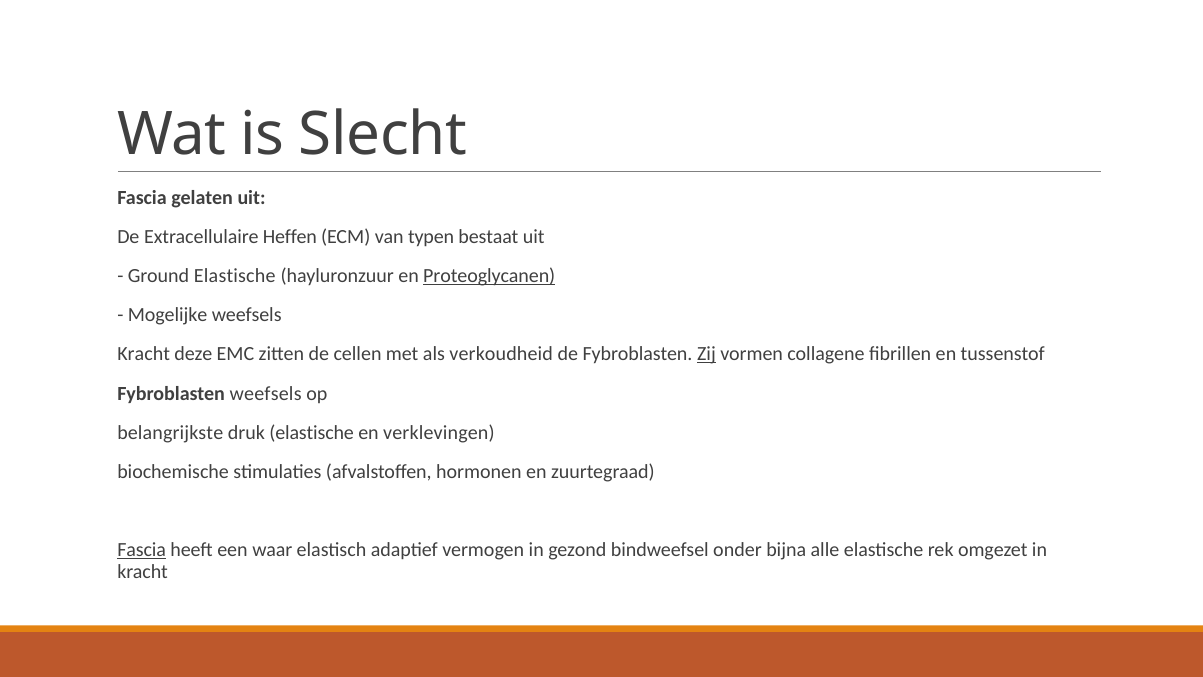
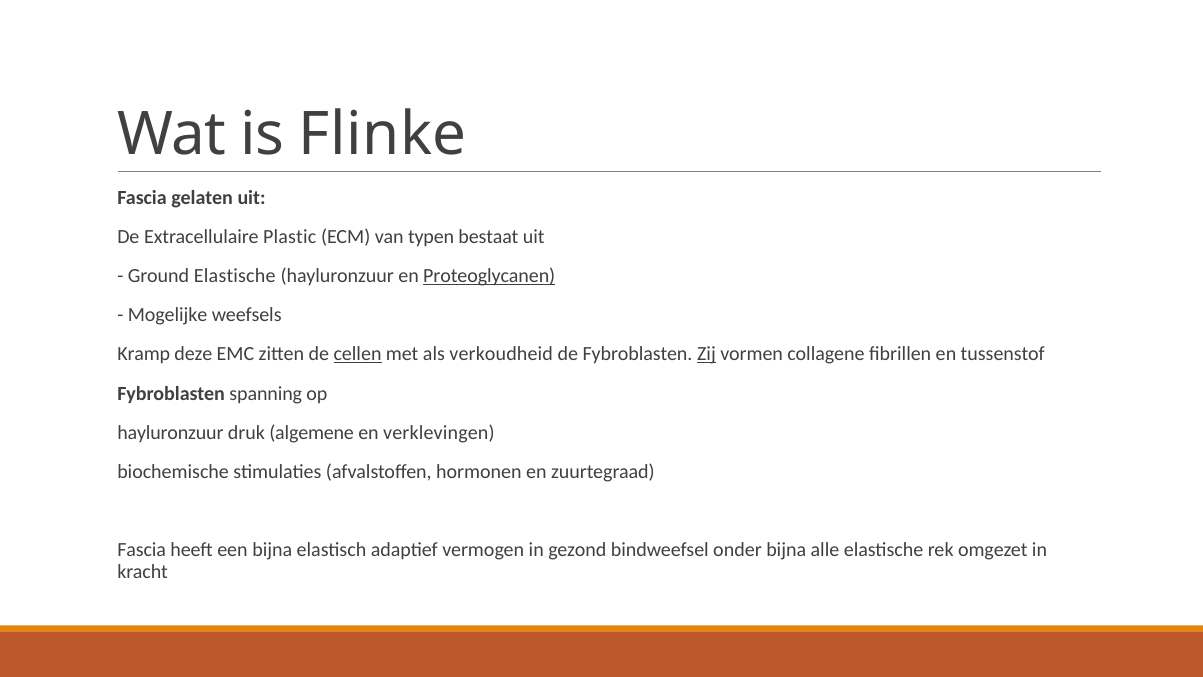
Slecht: Slecht -> Flinke
Heffen: Heffen -> Plastic
Kracht at (144, 354): Kracht -> Kramp
cellen underline: none -> present
Fybroblasten weefsels: weefsels -> spanning
belangrijkste at (170, 432): belangrijkste -> hayluronzuur
druk elastische: elastische -> algemene
Fascia at (142, 550) underline: present -> none
een waar: waar -> bijna
